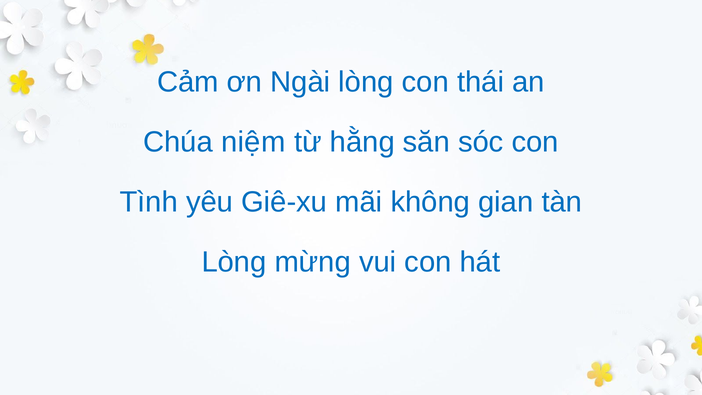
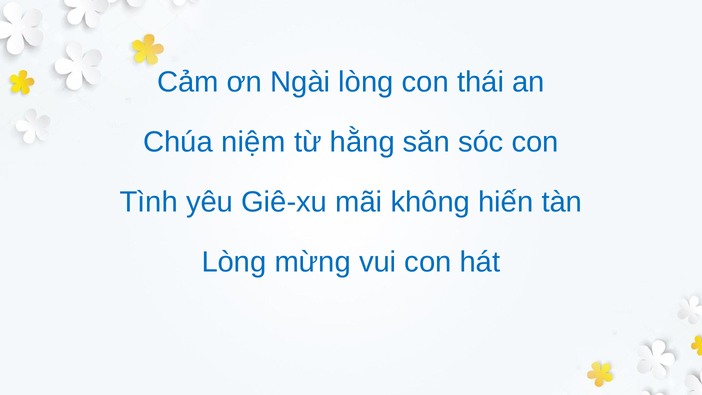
gian: gian -> hiến
